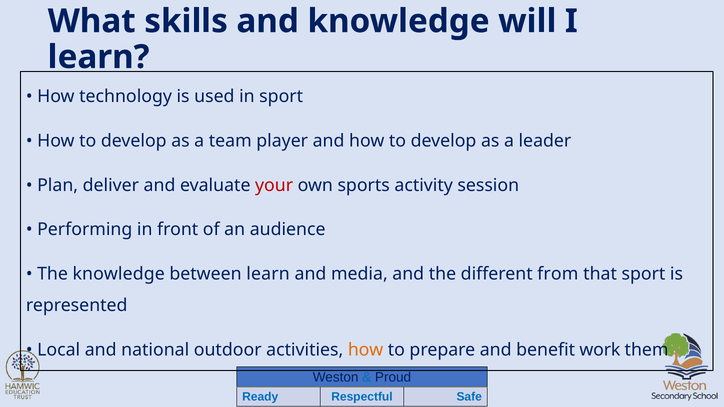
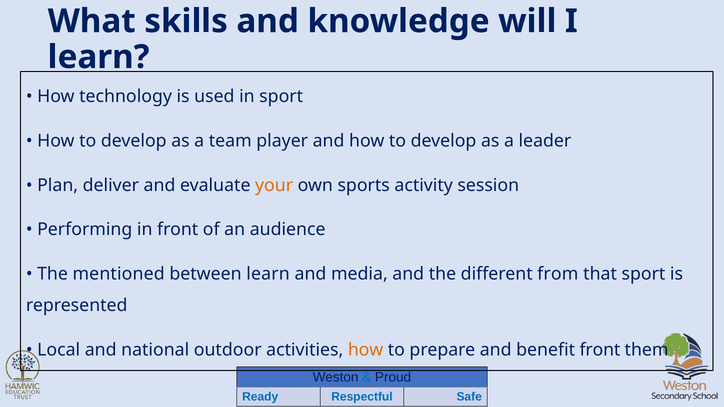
your colour: red -> orange
The knowledge: knowledge -> mentioned
benefit work: work -> front
